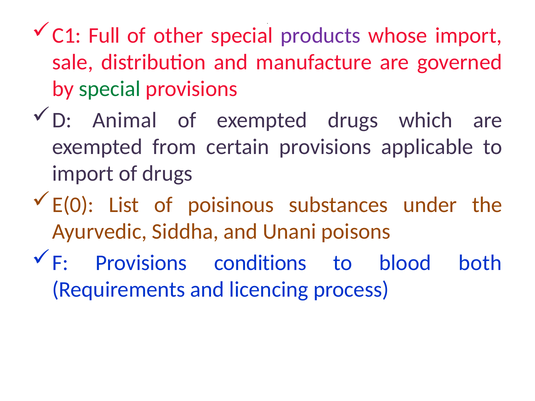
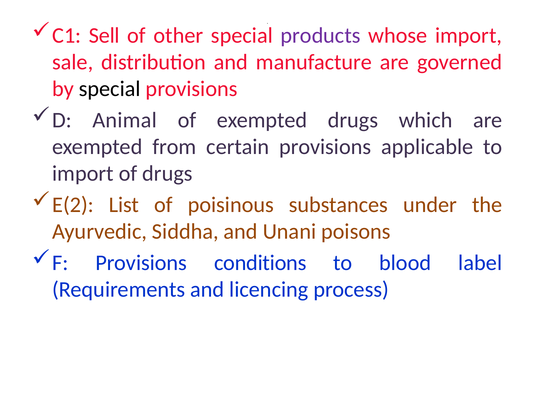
Full: Full -> Sell
special at (110, 89) colour: green -> black
E(0: E(0 -> E(2
both: both -> label
